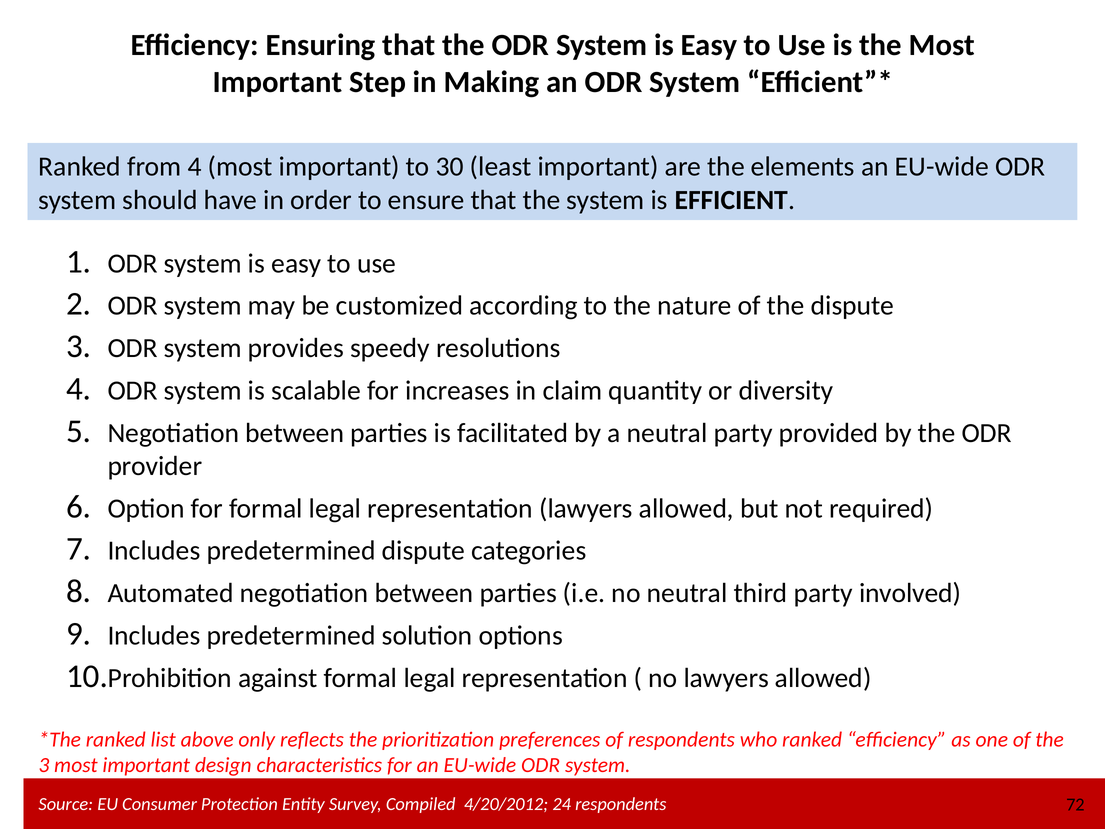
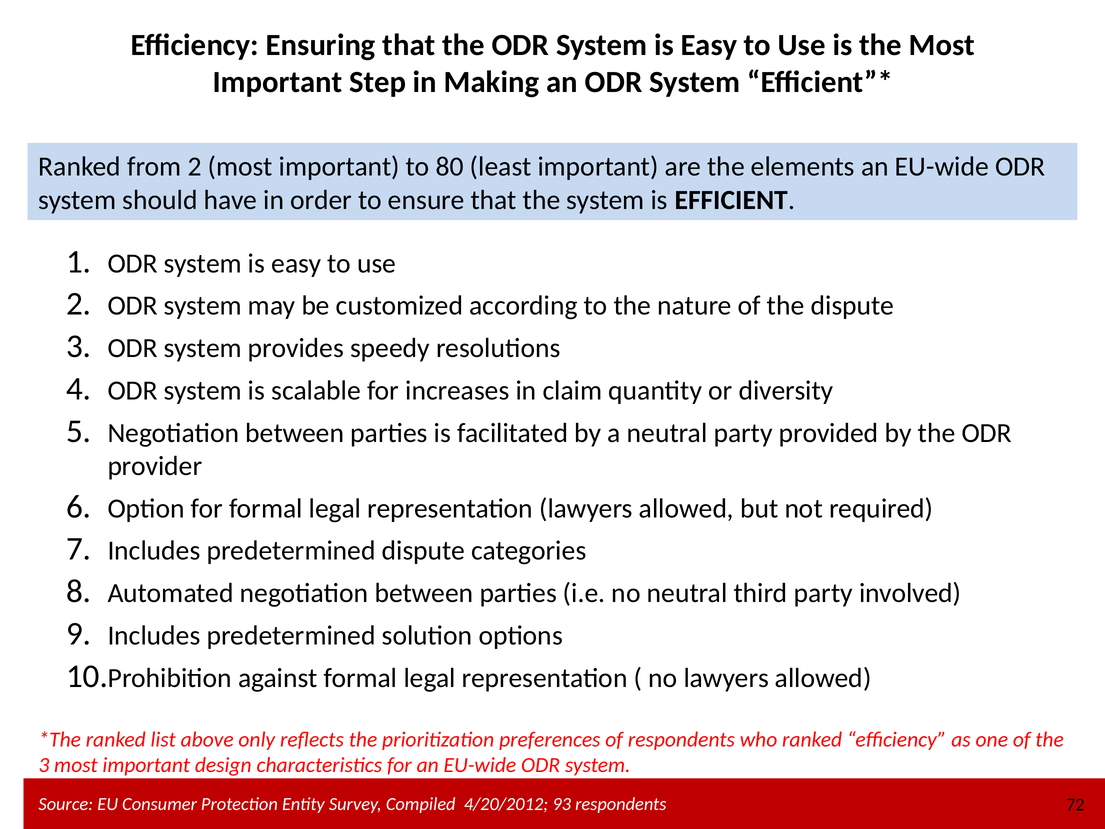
from 4: 4 -> 2
30: 30 -> 80
24: 24 -> 93
